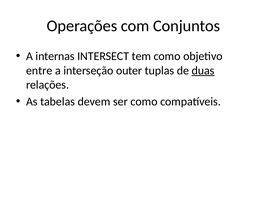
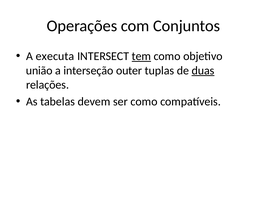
internas: internas -> executa
tem underline: none -> present
entre: entre -> união
